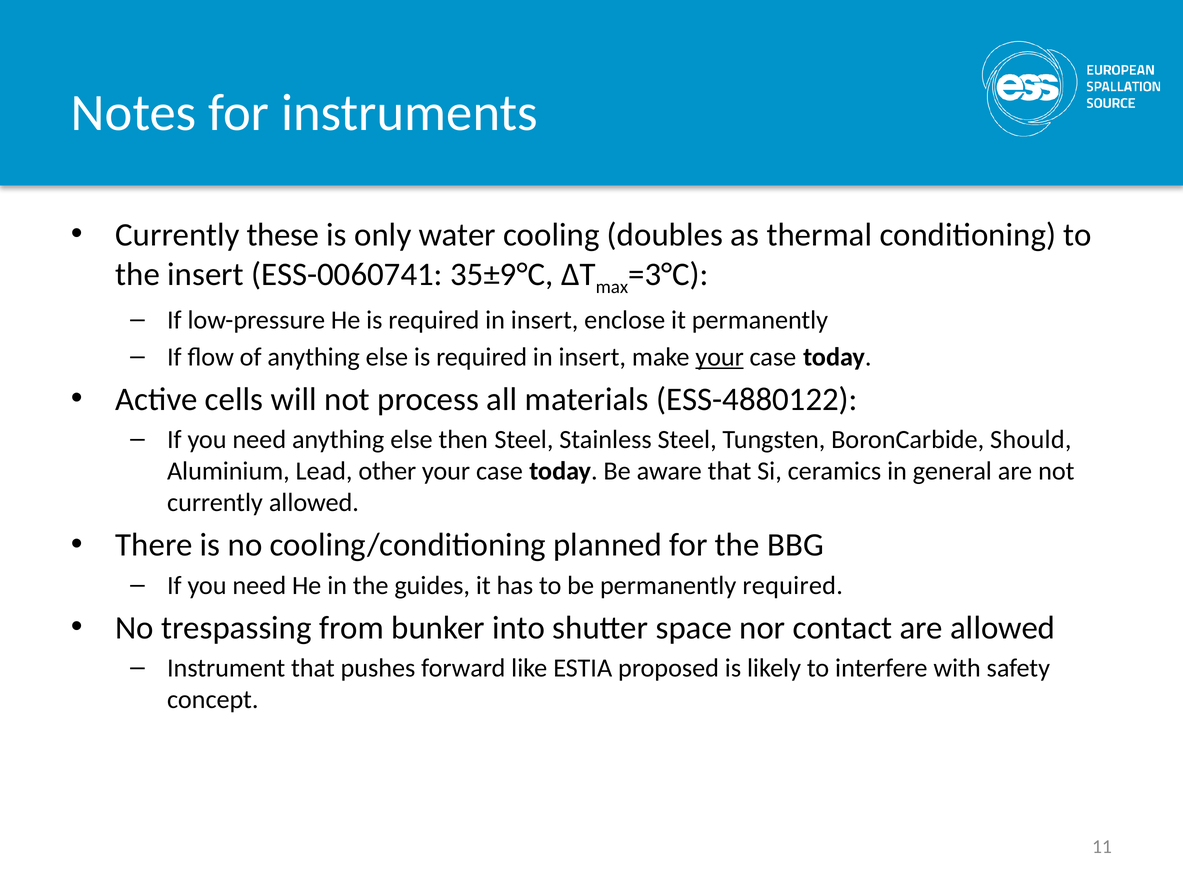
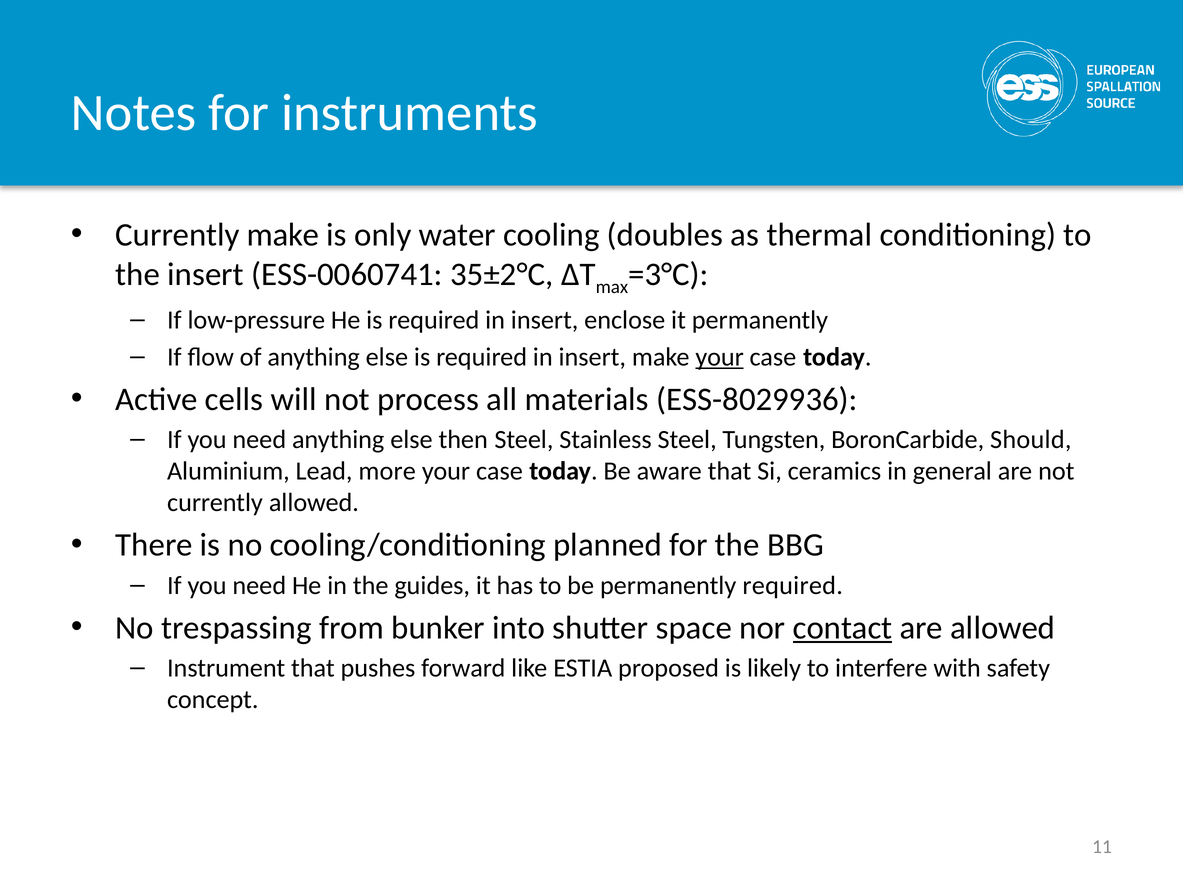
Currently these: these -> make
35±9°C: 35±9°C -> 35±2°C
ESS-4880122: ESS-4880122 -> ESS-8029936
other: other -> more
contact underline: none -> present
